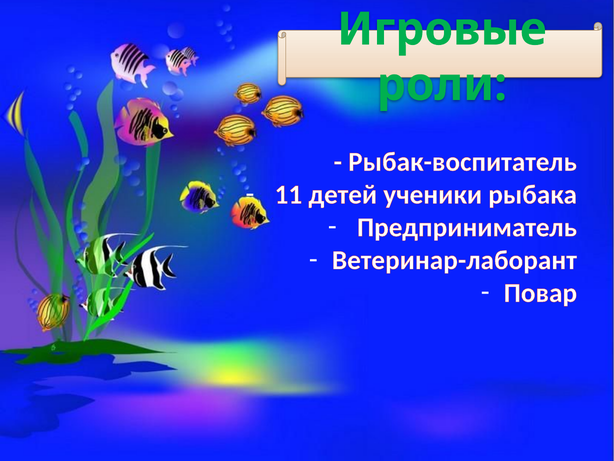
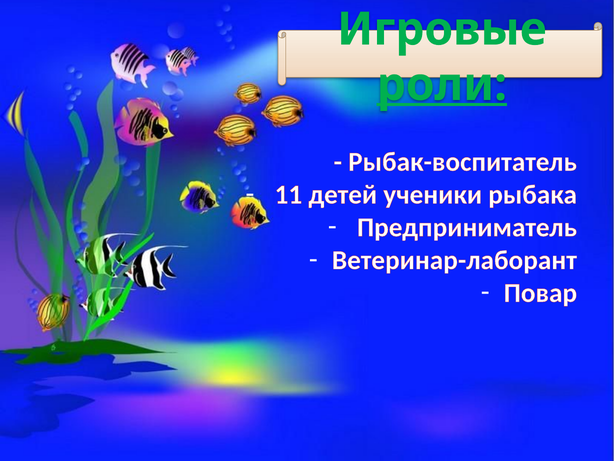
роли underline: none -> present
